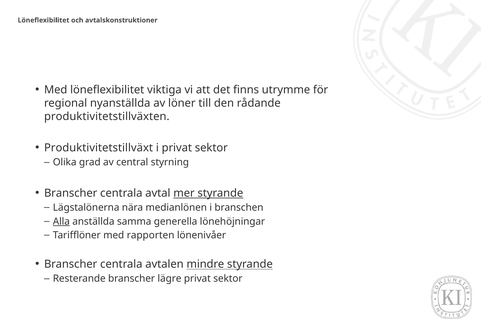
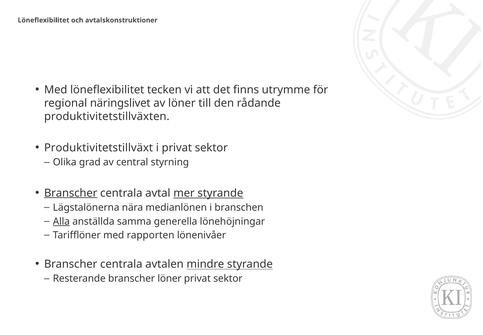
viktiga: viktiga -> tecken
nyanställda: nyanställda -> näringslivet
Branscher at (71, 193) underline: none -> present
branscher lägre: lägre -> löner
